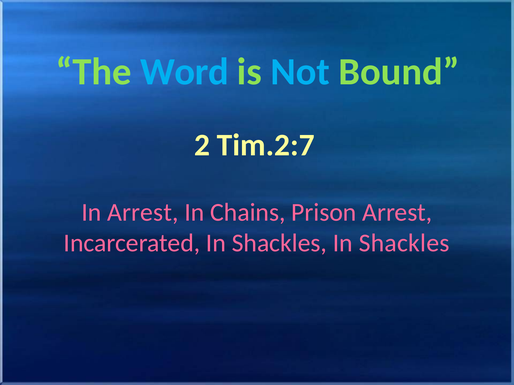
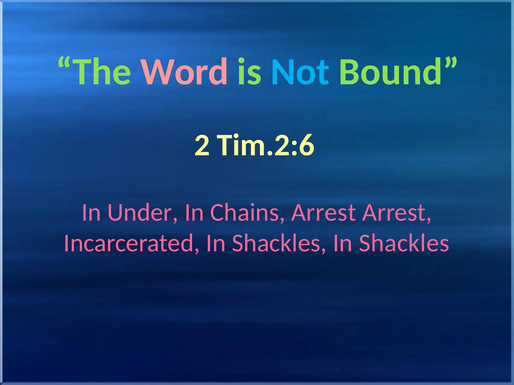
Word colour: light blue -> pink
Tim.2:7: Tim.2:7 -> Tim.2:6
In Arrest: Arrest -> Under
Chains Prison: Prison -> Arrest
